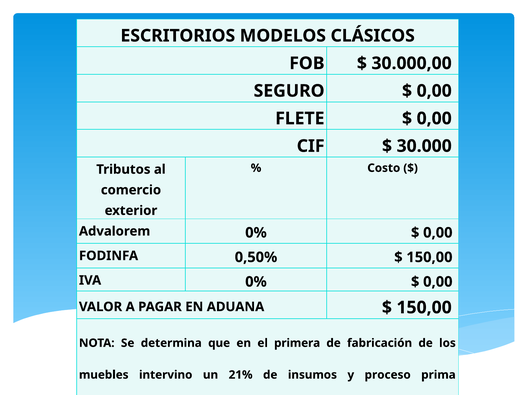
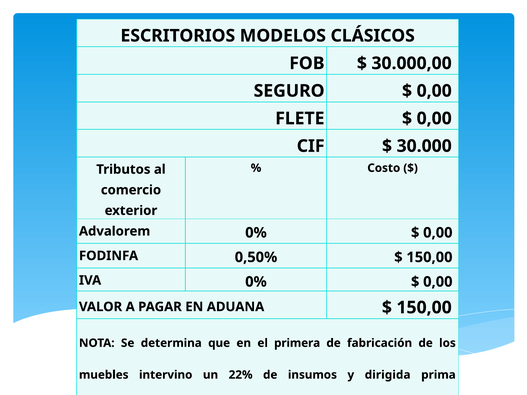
21%: 21% -> 22%
proceso: proceso -> dirigida
